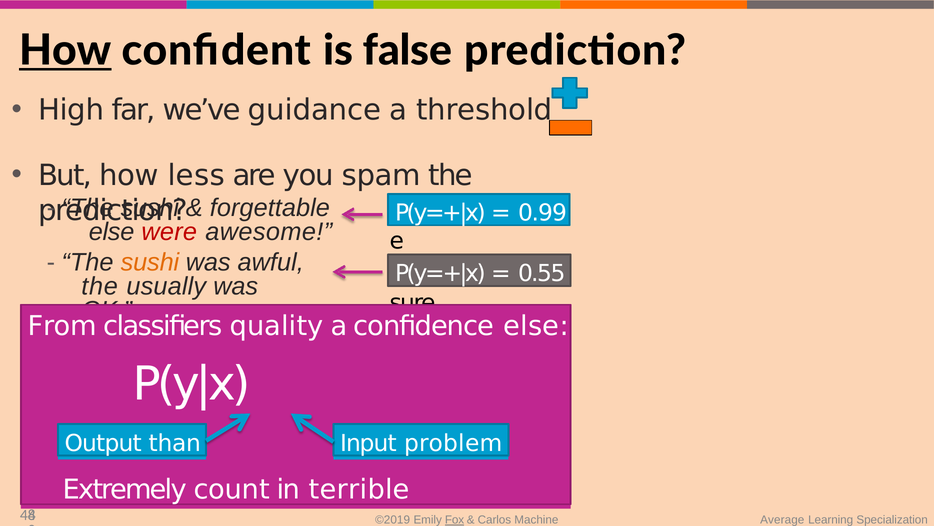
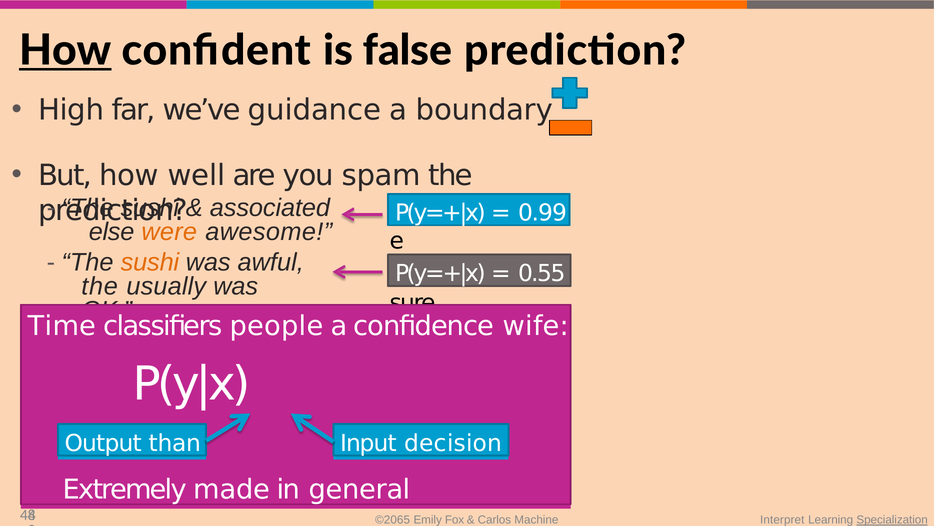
threshold: threshold -> boundary
less: less -> well
forgettable: forgettable -> associated
were colour: red -> orange
From: From -> Time
quality: quality -> people
confidence else: else -> wife
problem: problem -> decision
count: count -> made
terrible: terrible -> general
©2019: ©2019 -> ©2065
Fox underline: present -> none
Average: Average -> Interpret
Specialization underline: none -> present
